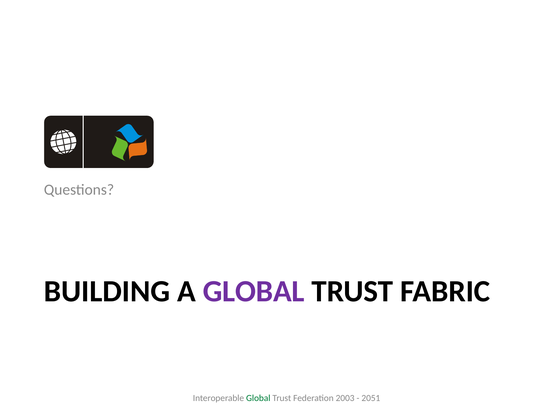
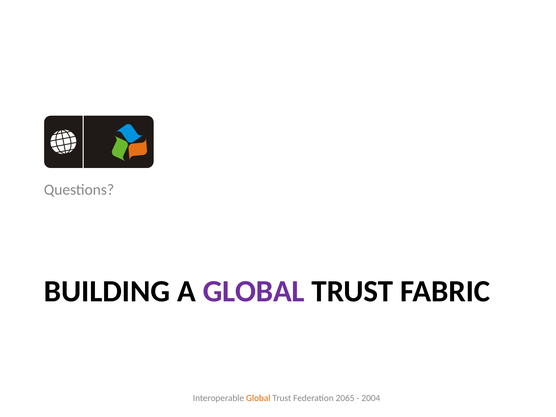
Global at (258, 398) colour: green -> orange
2003: 2003 -> 2065
2051: 2051 -> 2004
